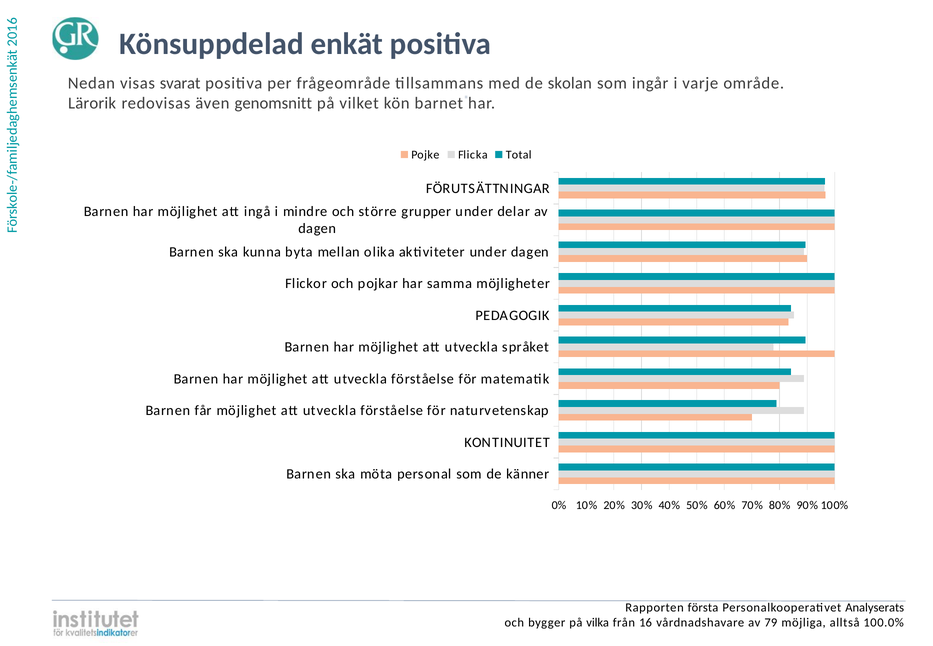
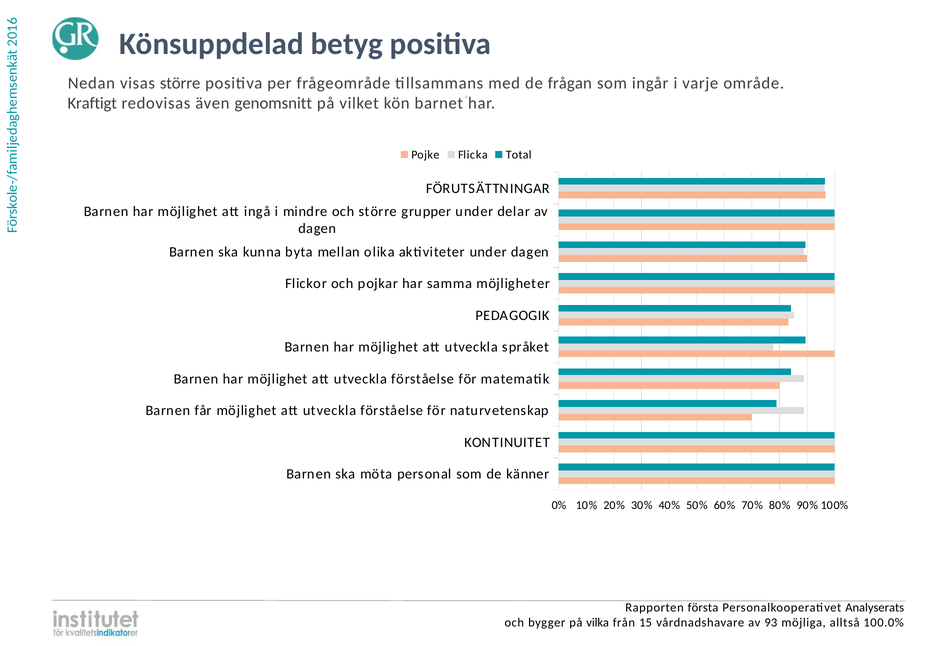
enkät: enkät -> betyg
visas svarat: svarat -> större
skolan: skolan -> frågan
Lärorik: Lärorik -> Kraftigt
16: 16 -> 15
79: 79 -> 93
